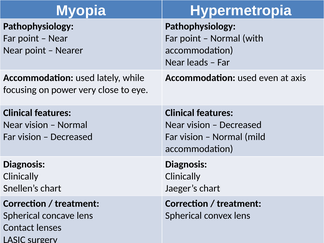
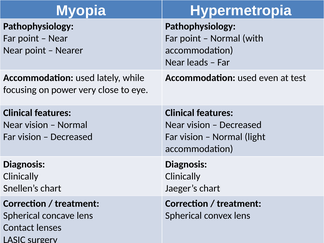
axis: axis -> test
mild: mild -> light
